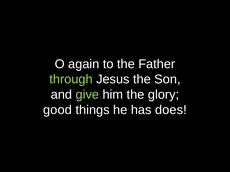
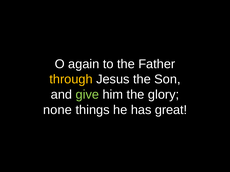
through colour: light green -> yellow
good: good -> none
does: does -> great
